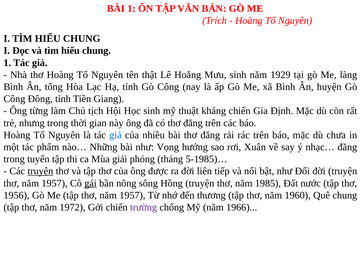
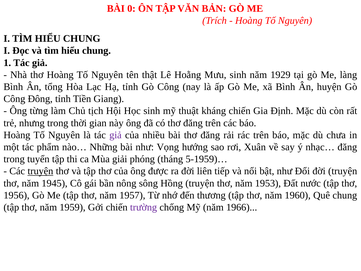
BÀI 1: 1 -> 0
giả at (115, 135) colour: blue -> purple
5-1985)…: 5-1985)… -> 5-1959)…
1957 at (55, 183): 1957 -> 1945
gái underline: present -> none
1985: 1985 -> 1953
1972: 1972 -> 1959
